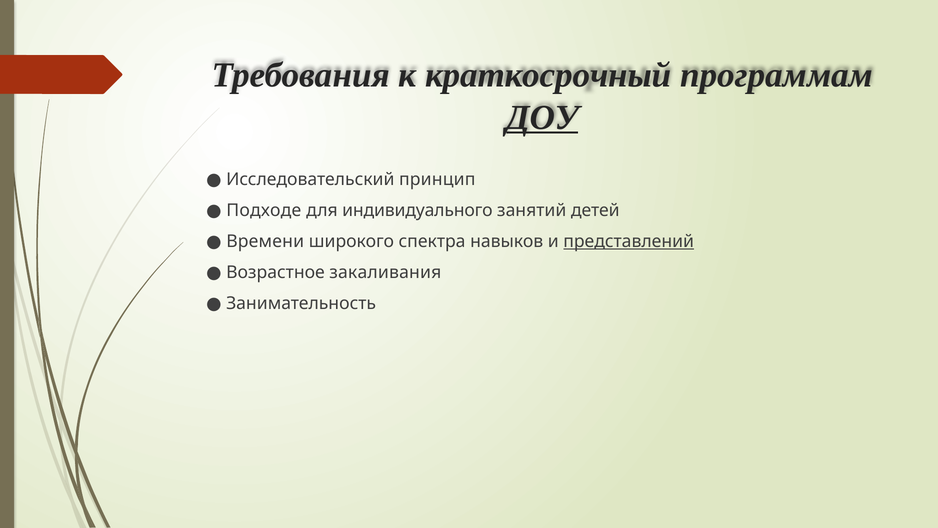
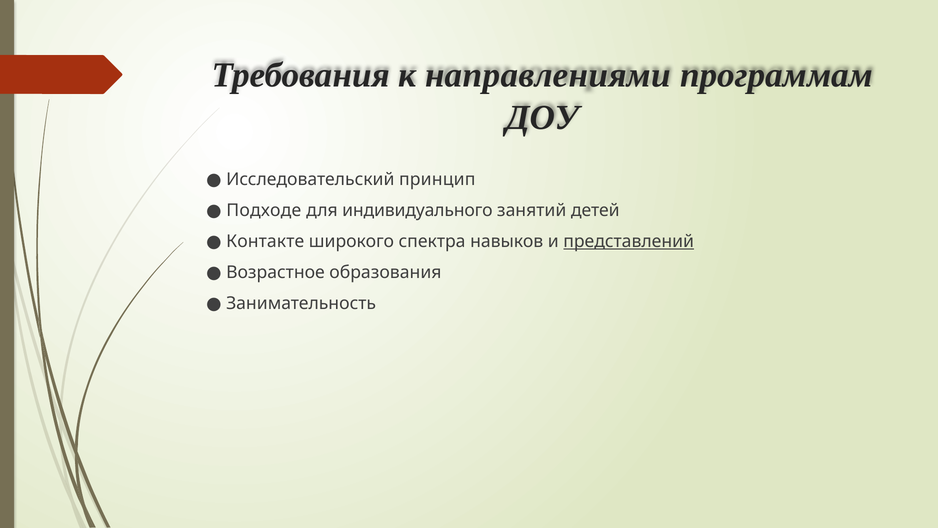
краткосрочный: краткосрочный -> направлениями
ДОУ underline: present -> none
Времени: Времени -> Контакте
закаливания: закаливания -> образования
